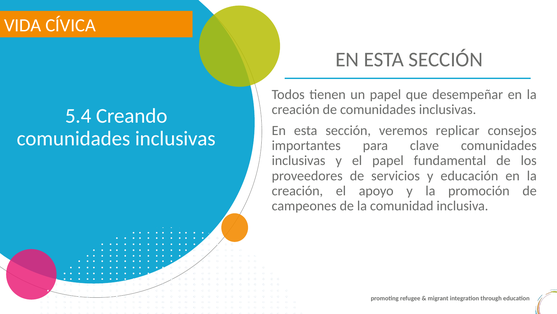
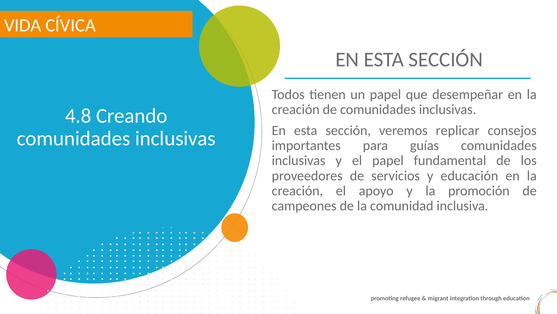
5.4: 5.4 -> 4.8
clave: clave -> guías
